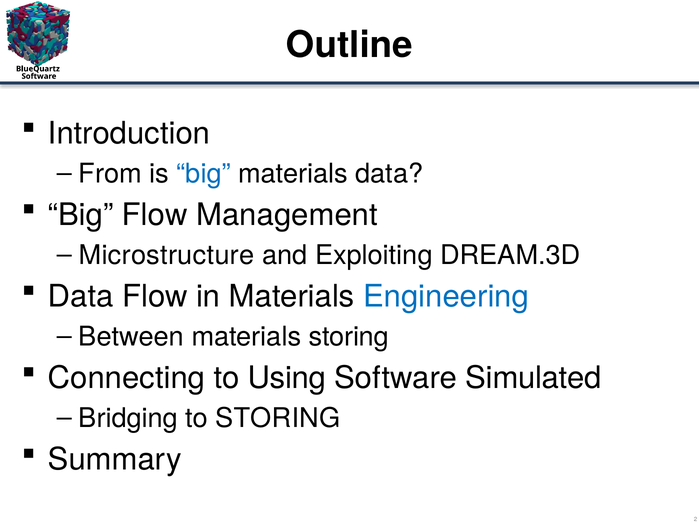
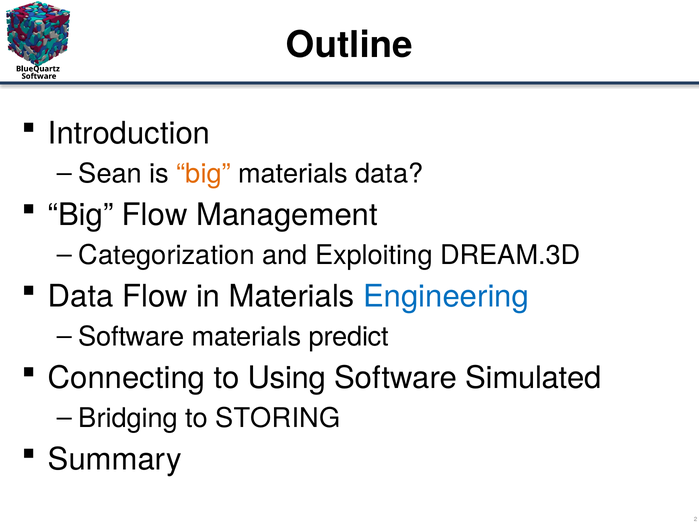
From: From -> Sean
big at (204, 174) colour: blue -> orange
Microstructure: Microstructure -> Categorization
Between at (131, 337): Between -> Software
materials storing: storing -> predict
